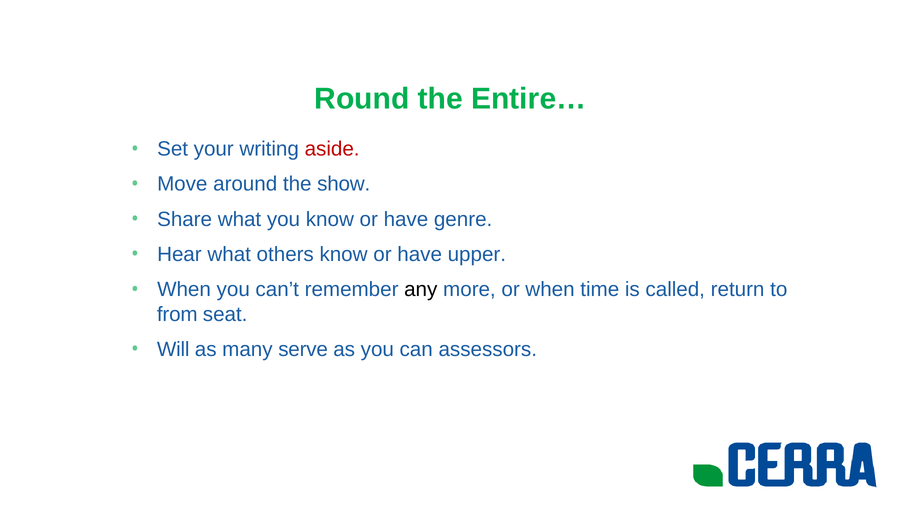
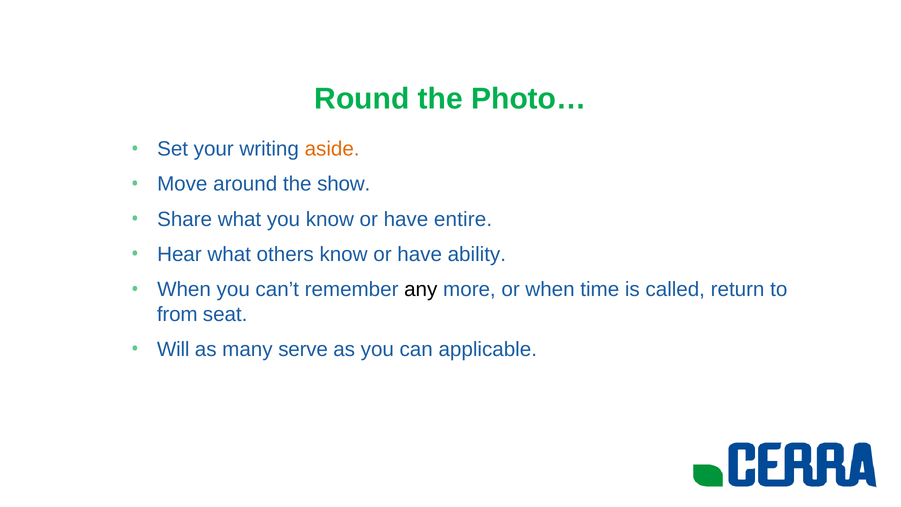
Entire…: Entire… -> Photo…
aside colour: red -> orange
genre: genre -> entire
upper: upper -> ability
assessors: assessors -> applicable
